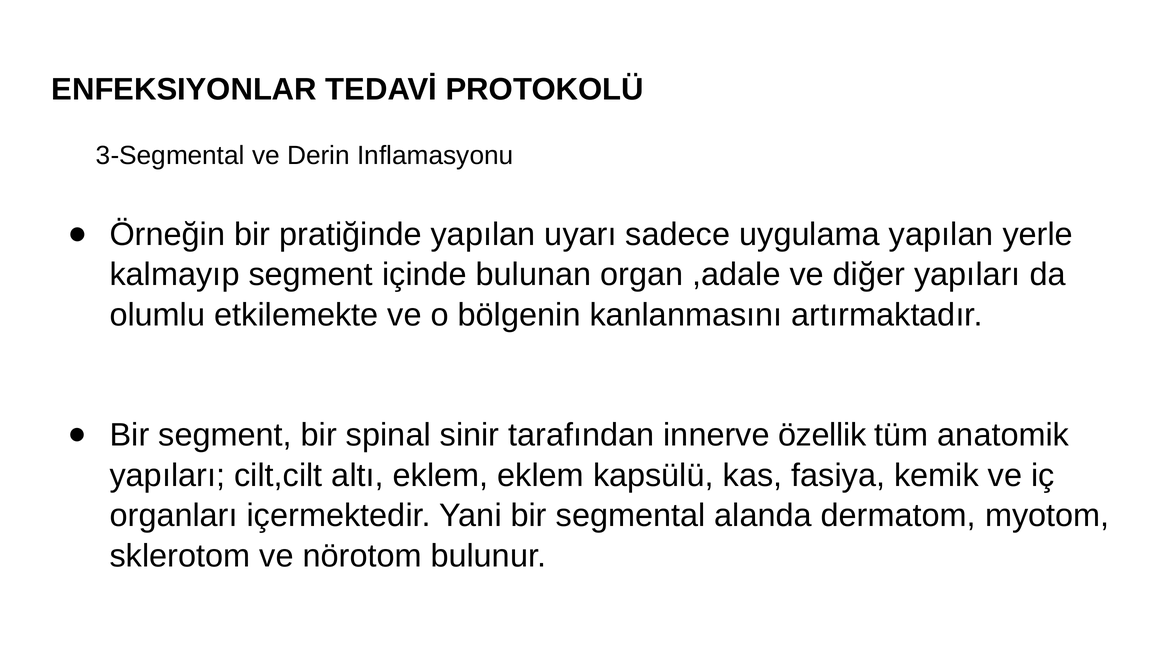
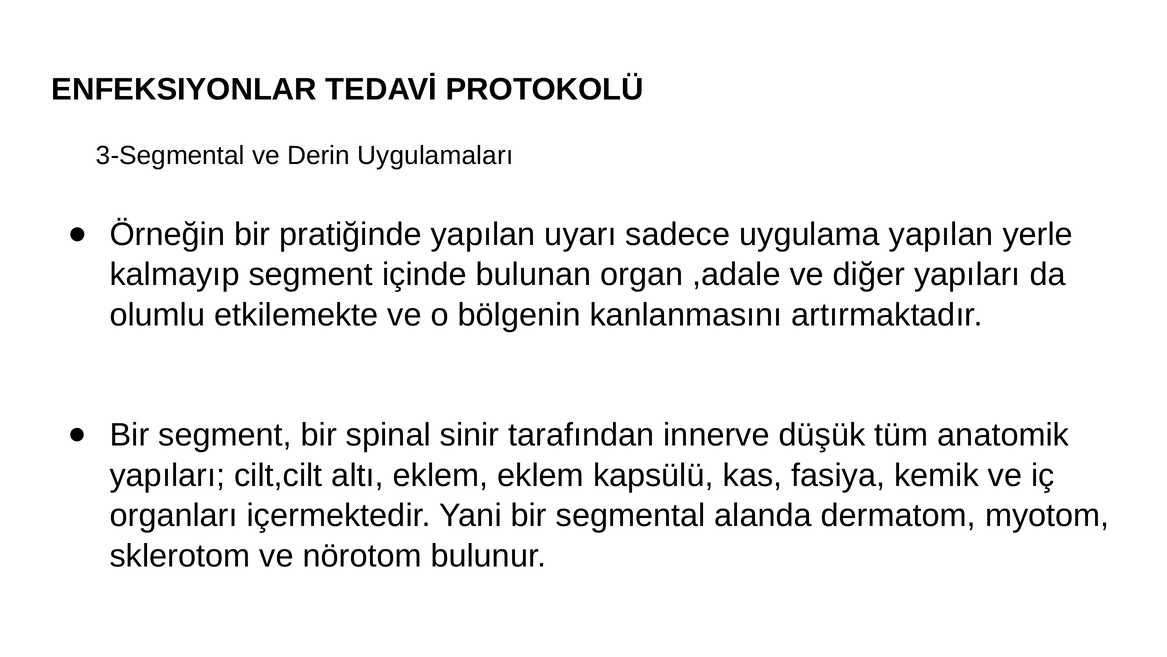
Inflamasyonu: Inflamasyonu -> Uygulamaları
özellik: özellik -> düşük
